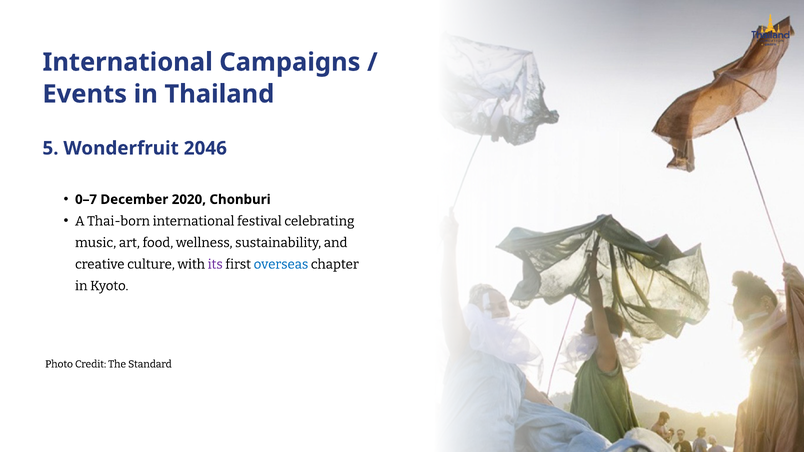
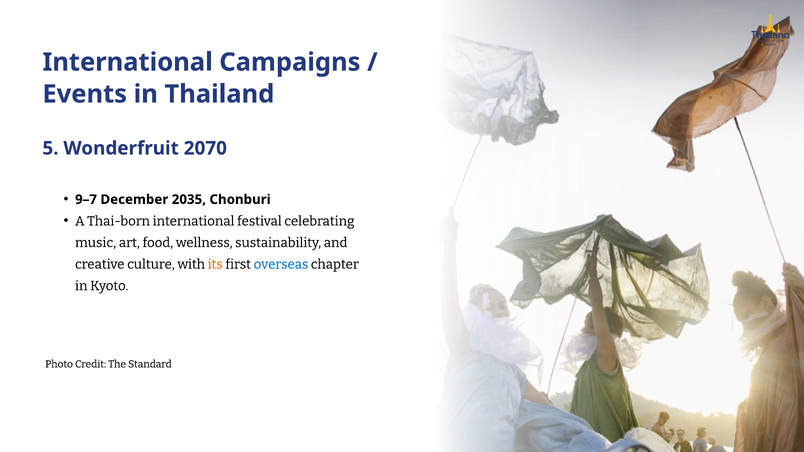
2046: 2046 -> 2070
0–7: 0–7 -> 9–7
2020: 2020 -> 2035
its colour: purple -> orange
